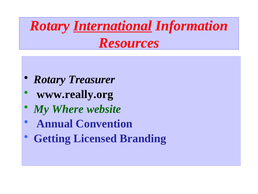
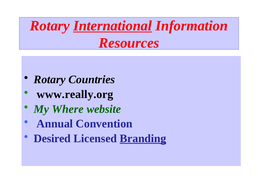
Treasurer: Treasurer -> Countries
Getting: Getting -> Desired
Branding underline: none -> present
